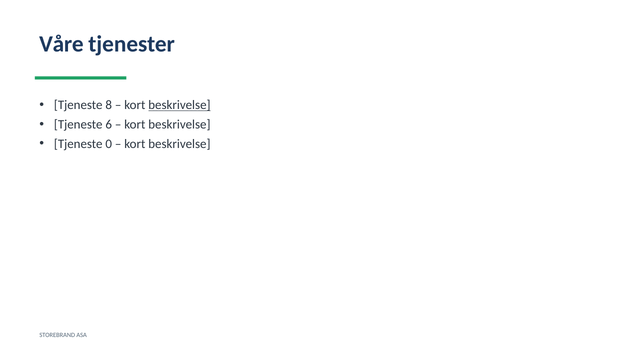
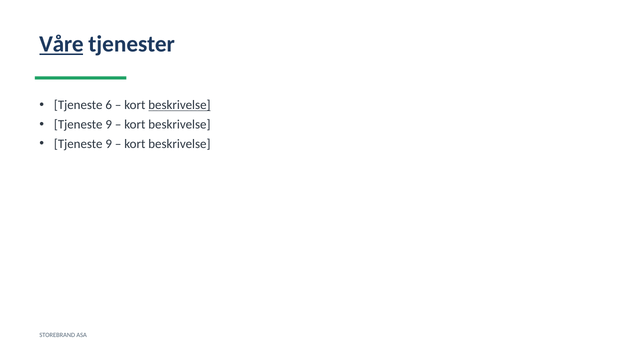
Våre underline: none -> present
8: 8 -> 6
6 at (109, 124): 6 -> 9
0 at (109, 144): 0 -> 9
